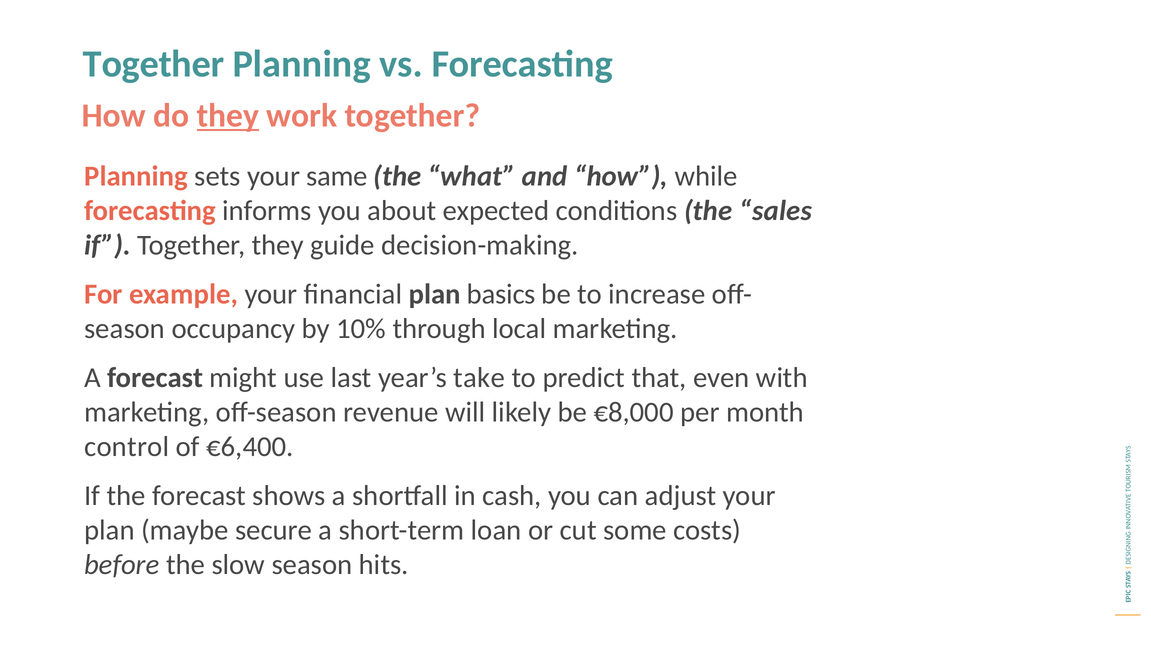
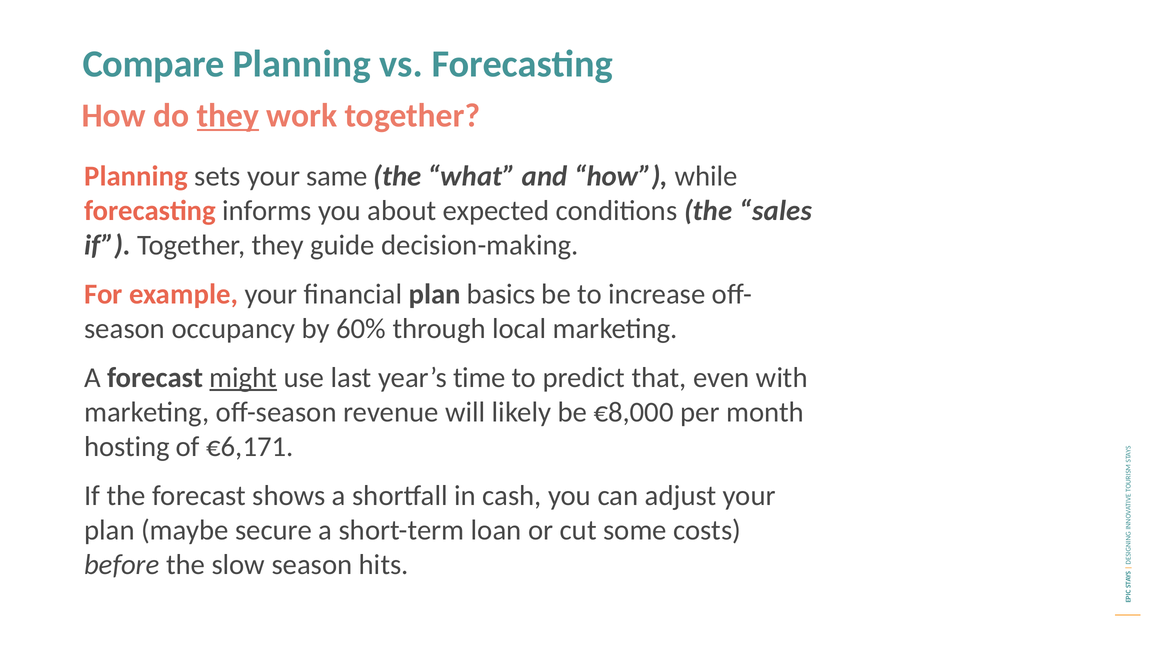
Together at (154, 64): Together -> Compare
10%: 10% -> 60%
might underline: none -> present
take: take -> time
control: control -> hosting
€6,400: €6,400 -> €6,171
